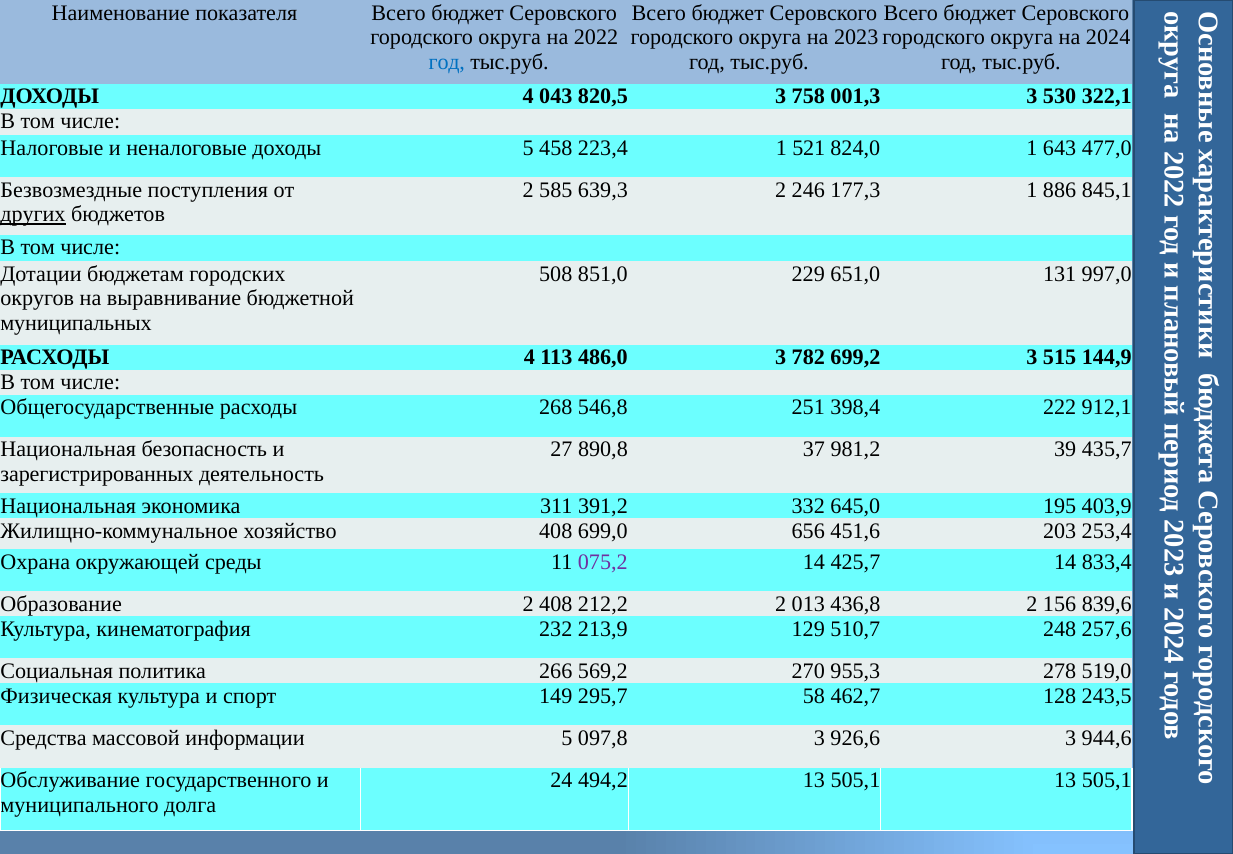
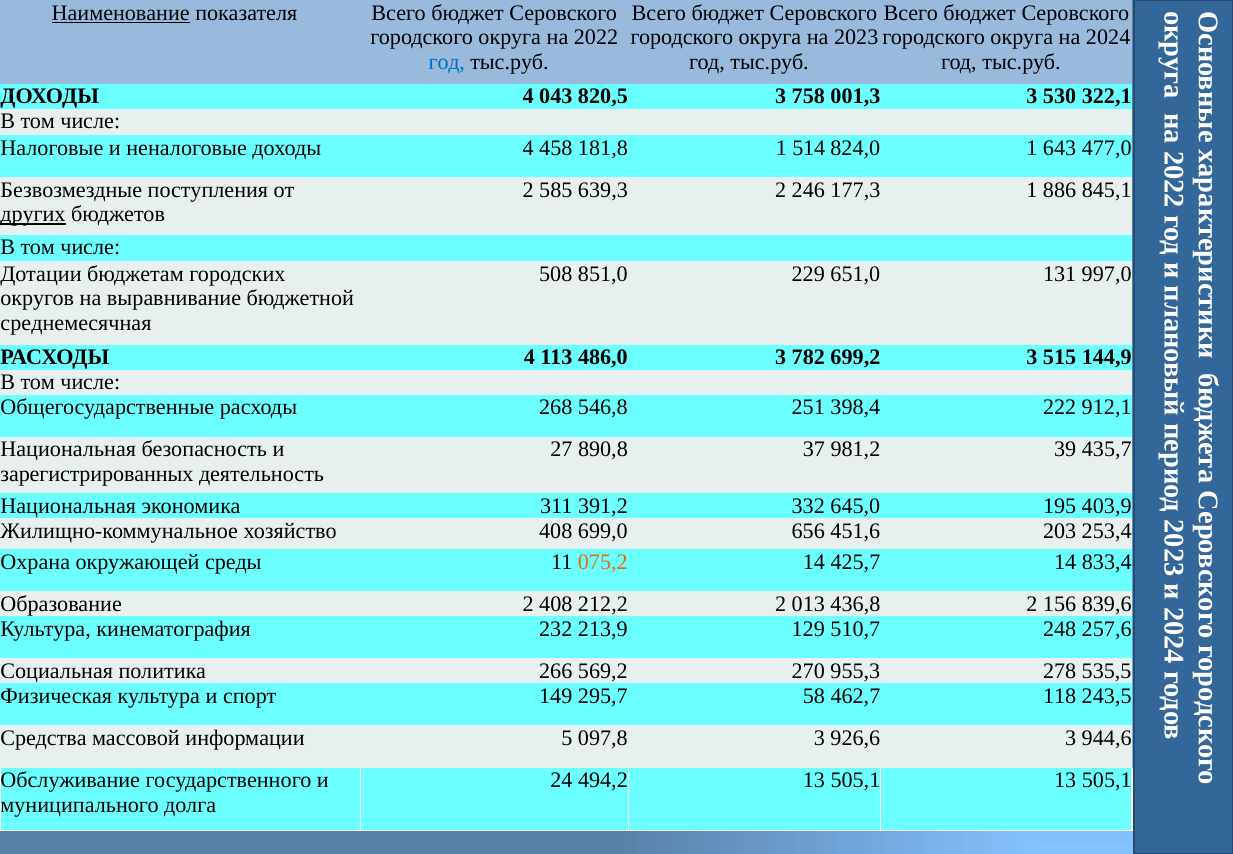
Наименование underline: none -> present
неналоговые доходы 5: 5 -> 4
223,4: 223,4 -> 181,8
521: 521 -> 514
муниципальных: муниципальных -> среднемесячная
075,2 colour: purple -> orange
519,0: 519,0 -> 535,5
128: 128 -> 118
